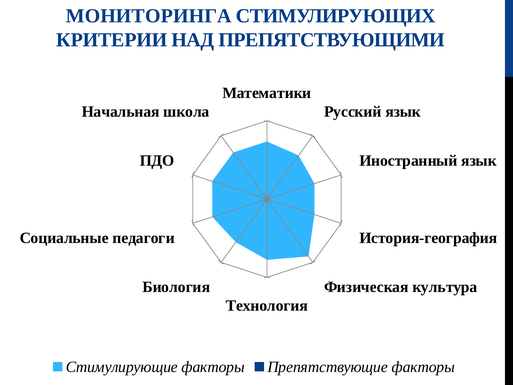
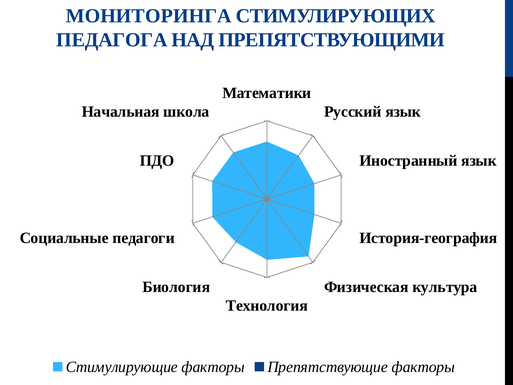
КРИТЕРИИ: КРИТЕРИИ -> ПЕДАГОГА
